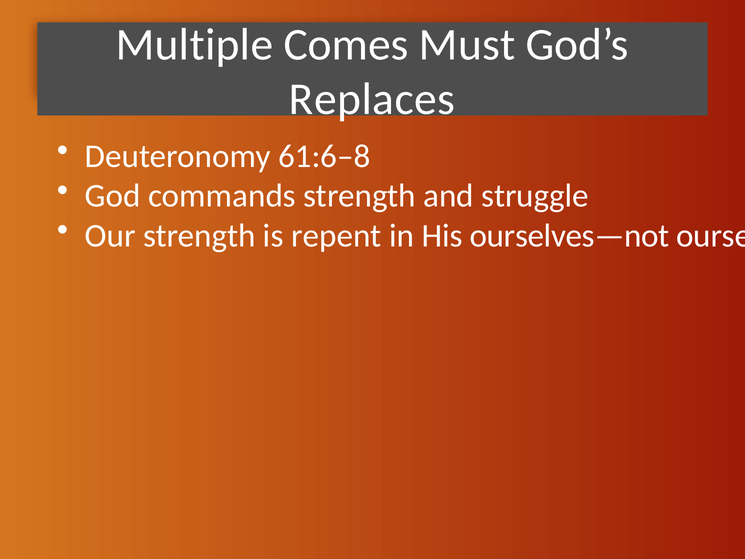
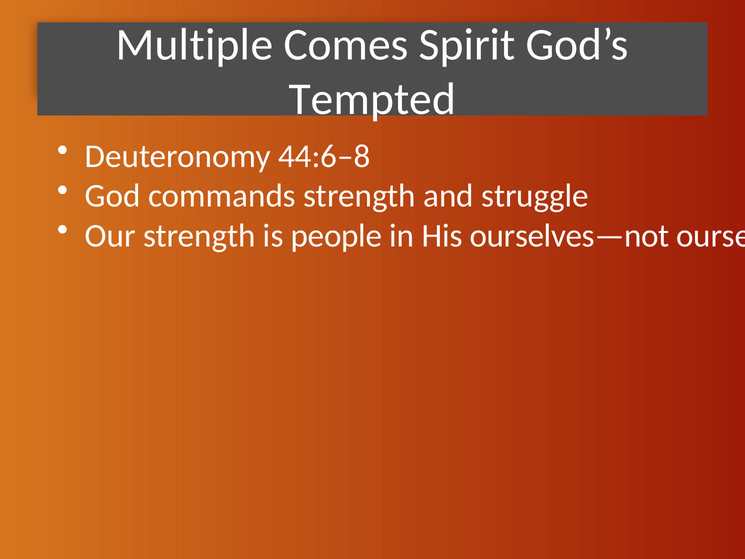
Must: Must -> Spirit
Replaces: Replaces -> Tempted
61:6–8: 61:6–8 -> 44:6–8
repent: repent -> people
